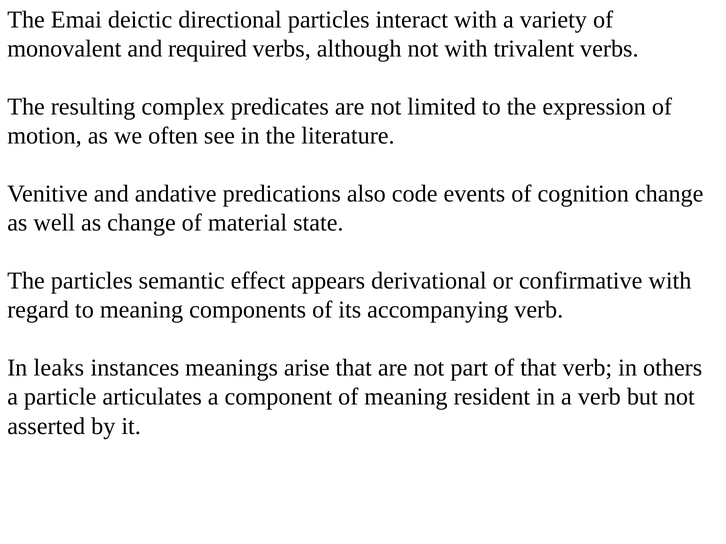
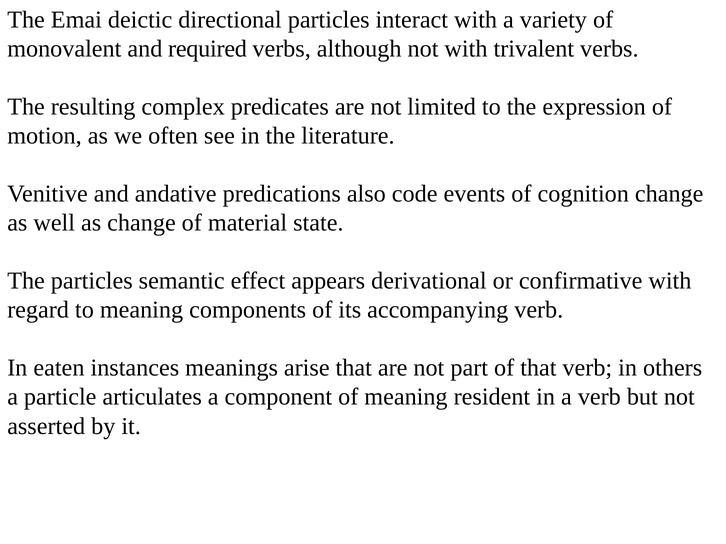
leaks: leaks -> eaten
